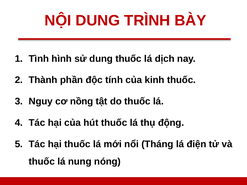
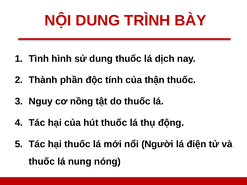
kinh: kinh -> thận
Tháng: Tháng -> Người
